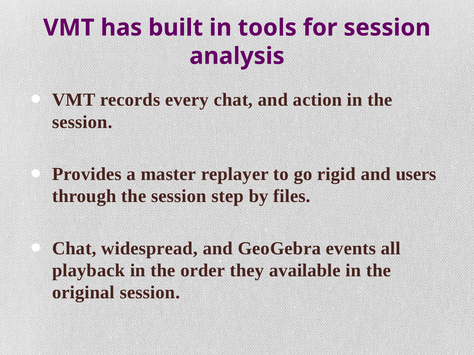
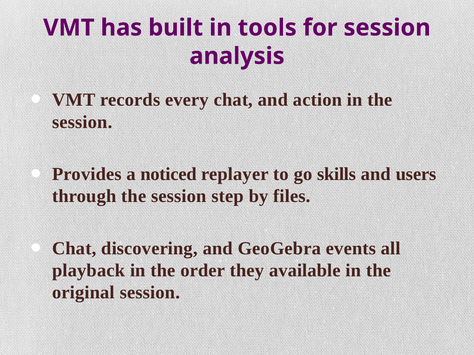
master: master -> noticed
rigid: rigid -> skills
widespread: widespread -> discovering
